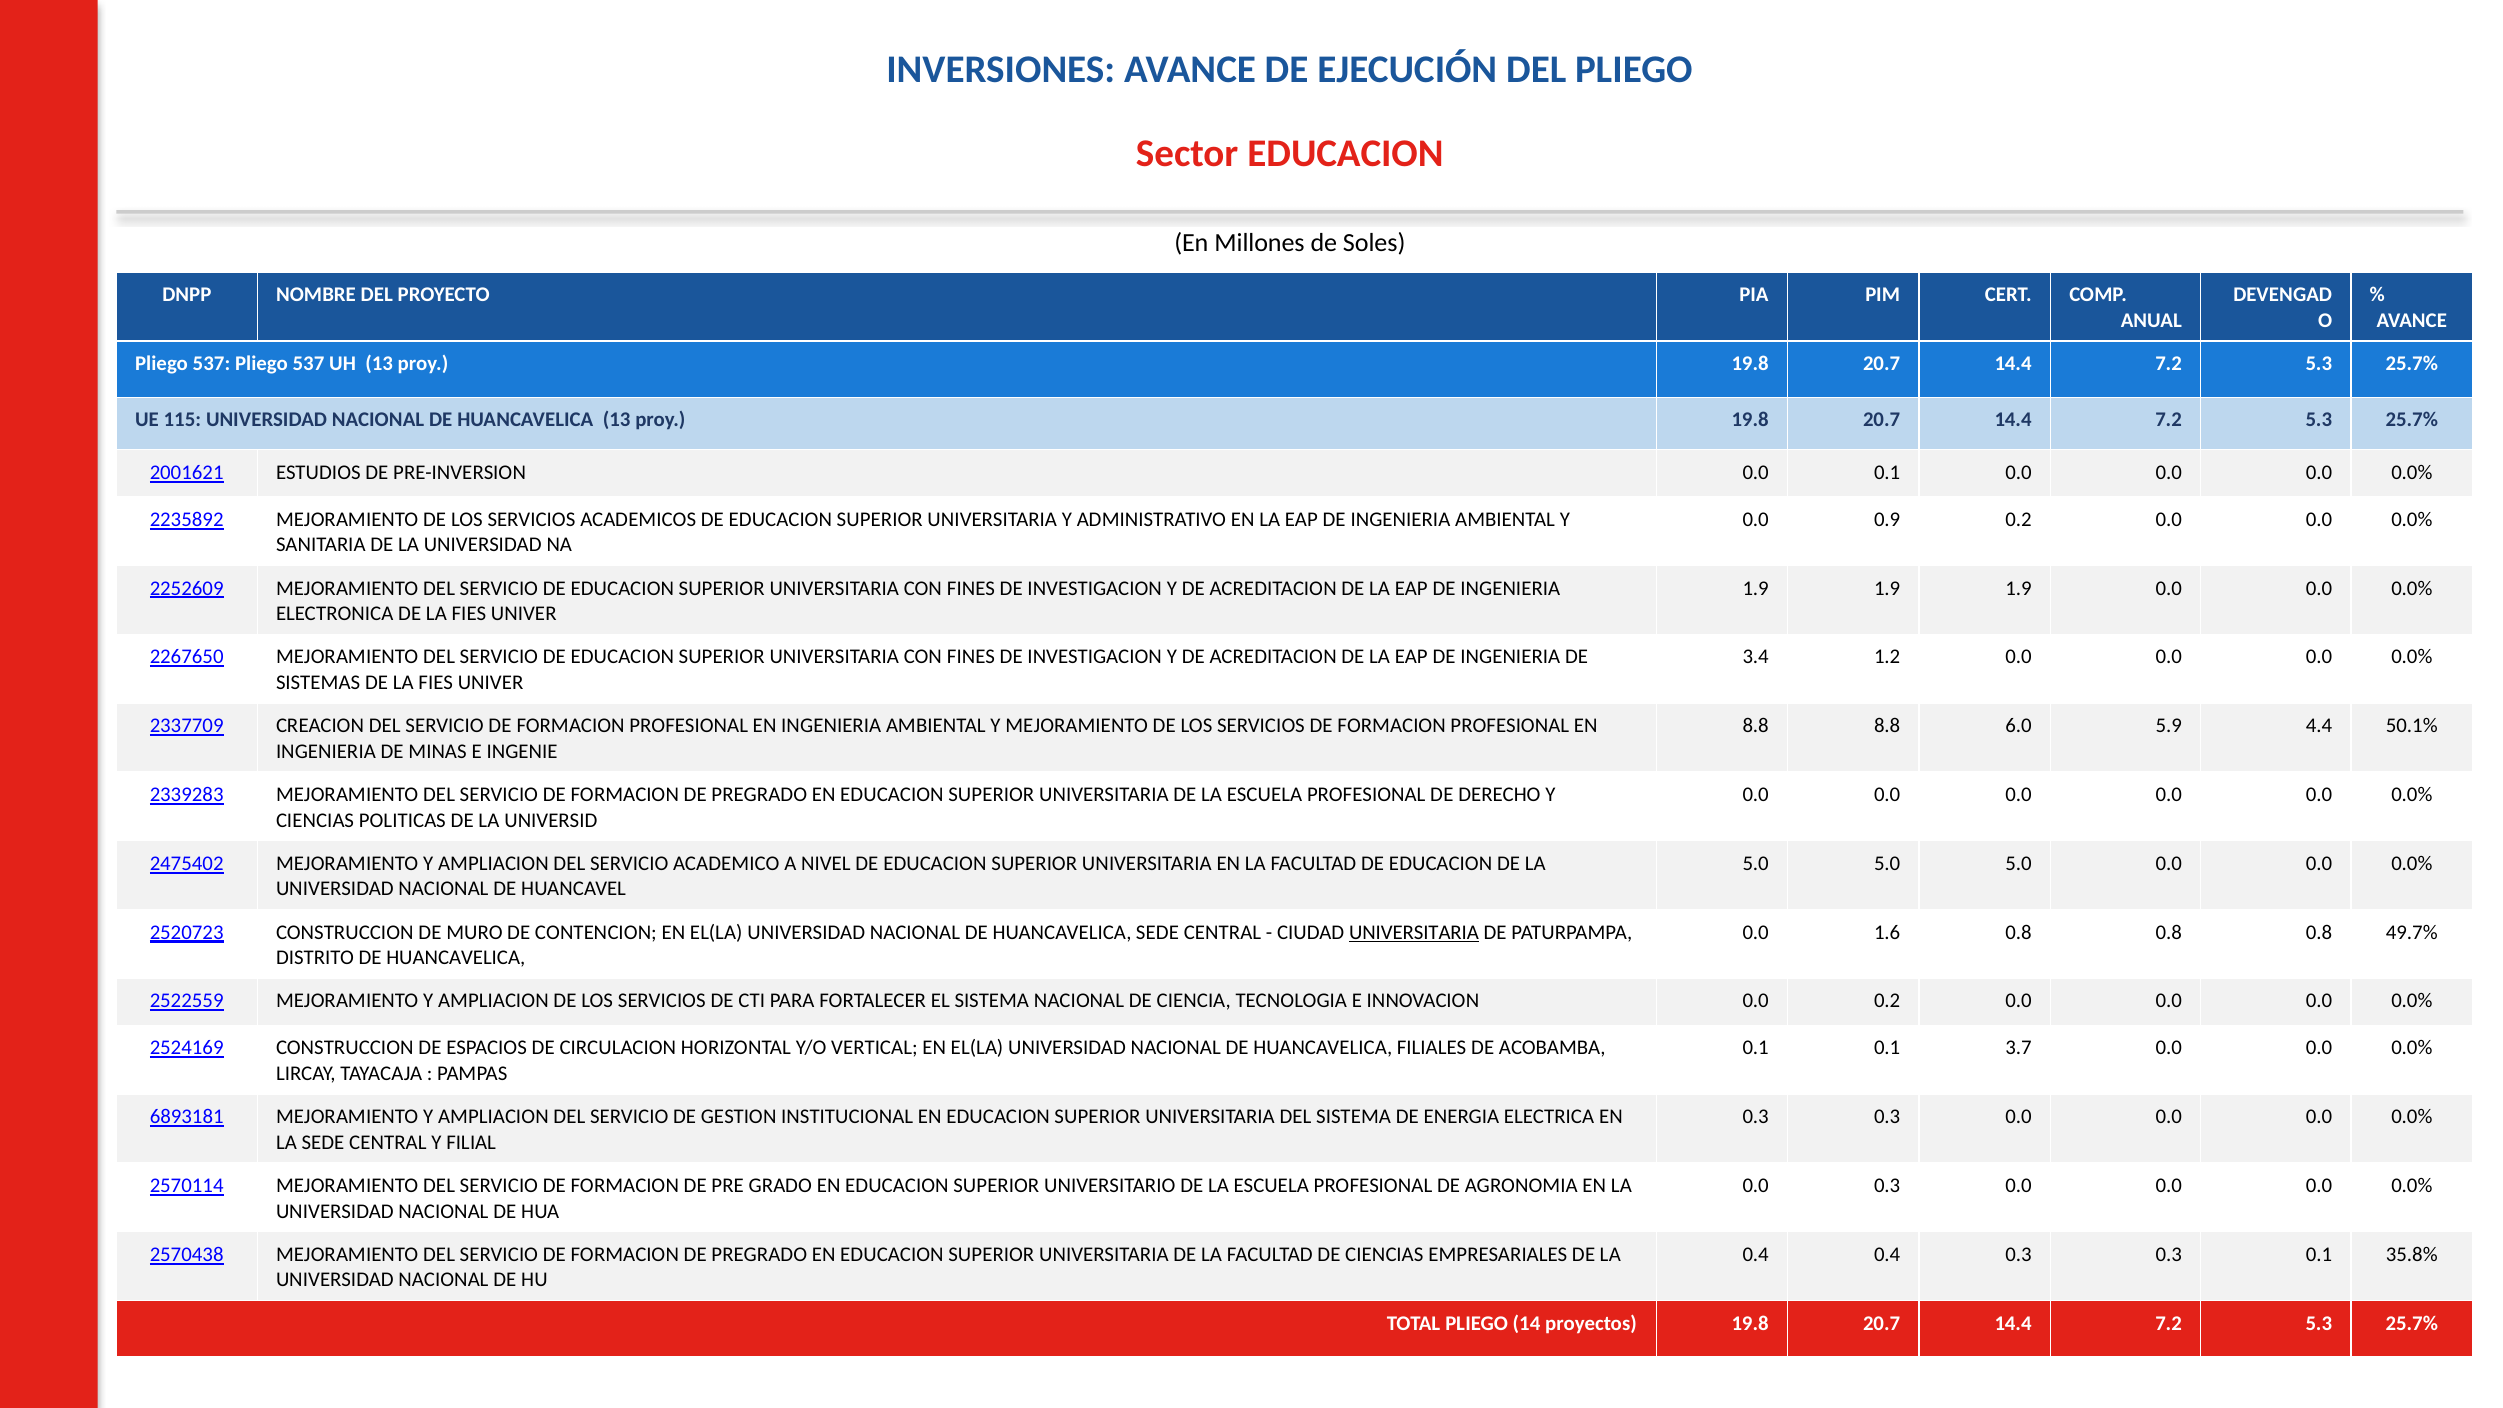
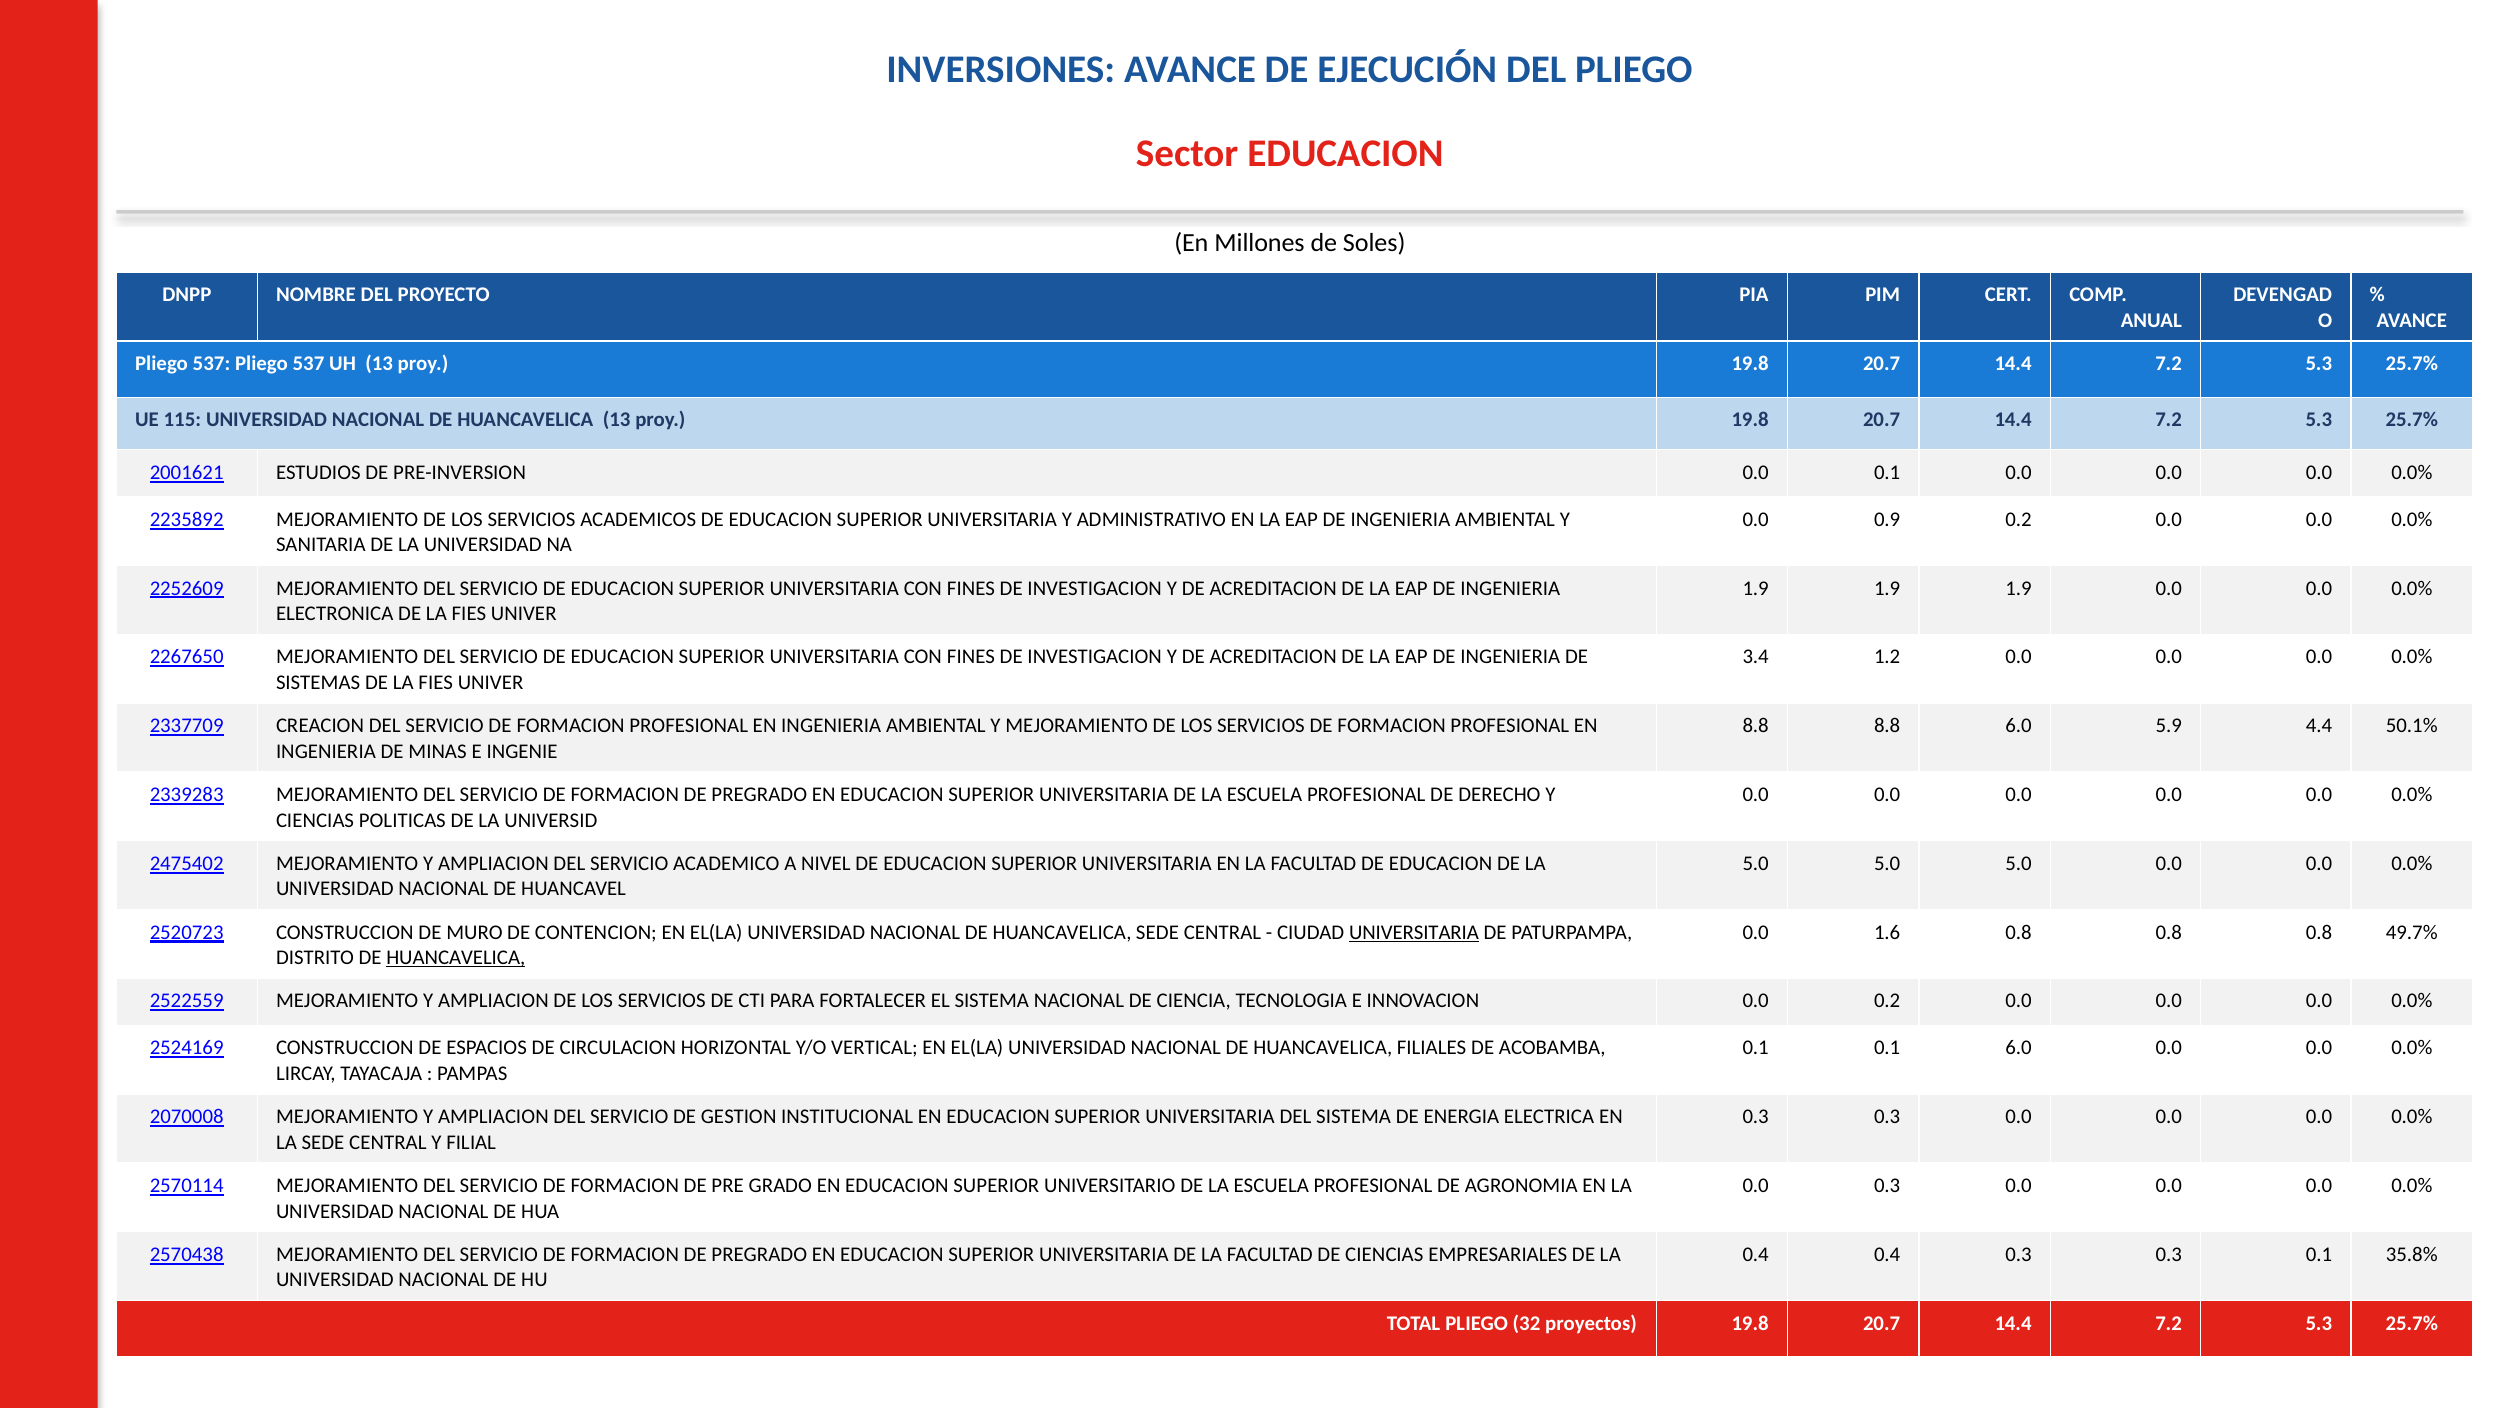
HUANCAVELICA at (456, 958) underline: none -> present
0.1 3.7: 3.7 -> 6.0
6893181: 6893181 -> 2070008
14: 14 -> 32
